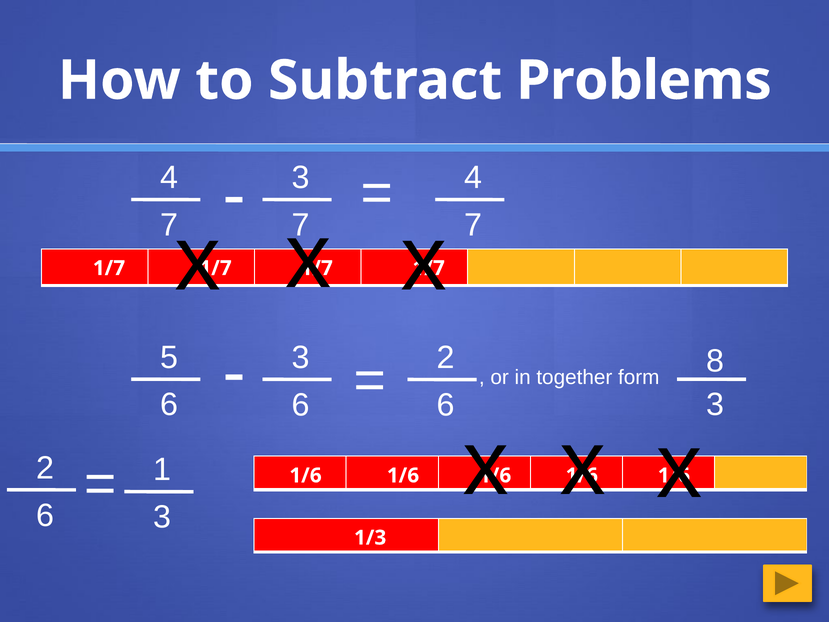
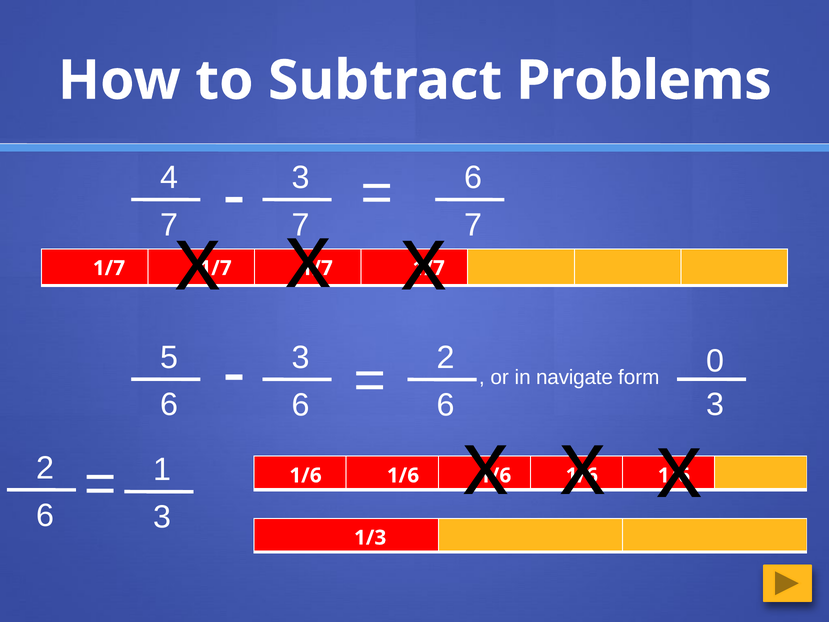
4 at (473, 178): 4 -> 6
together: together -> navigate
8: 8 -> 0
